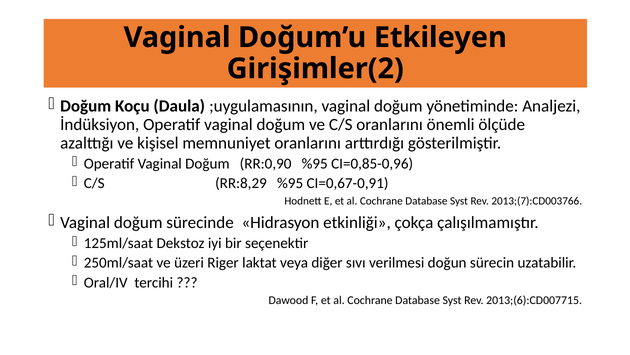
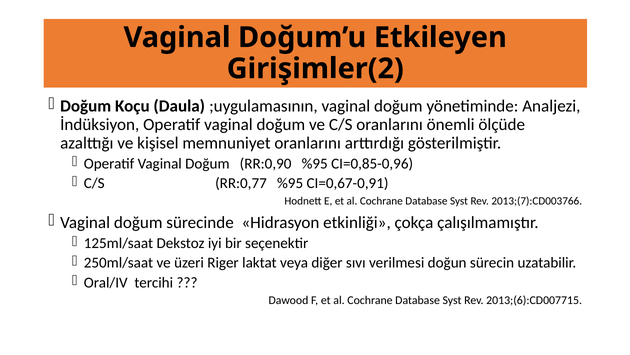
RR:8,29: RR:8,29 -> RR:0,77
